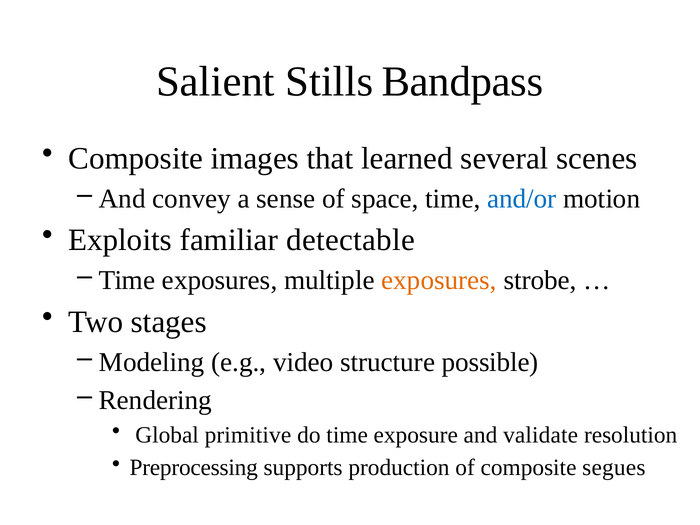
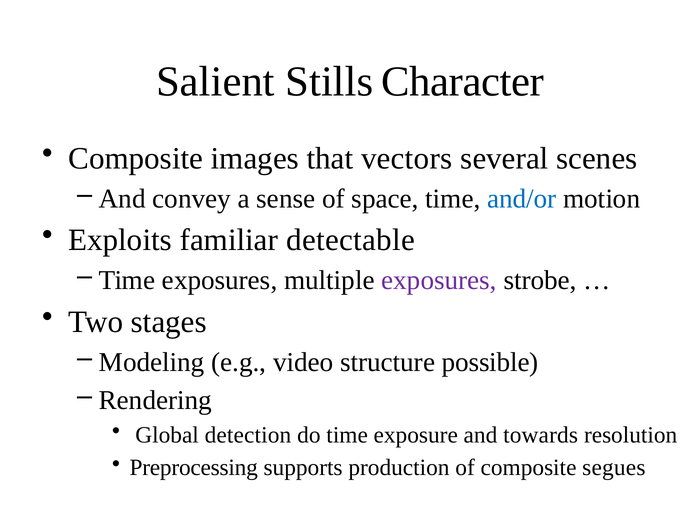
Bandpass: Bandpass -> Character
learned: learned -> vectors
exposures at (439, 280) colour: orange -> purple
primitive: primitive -> detection
validate: validate -> towards
